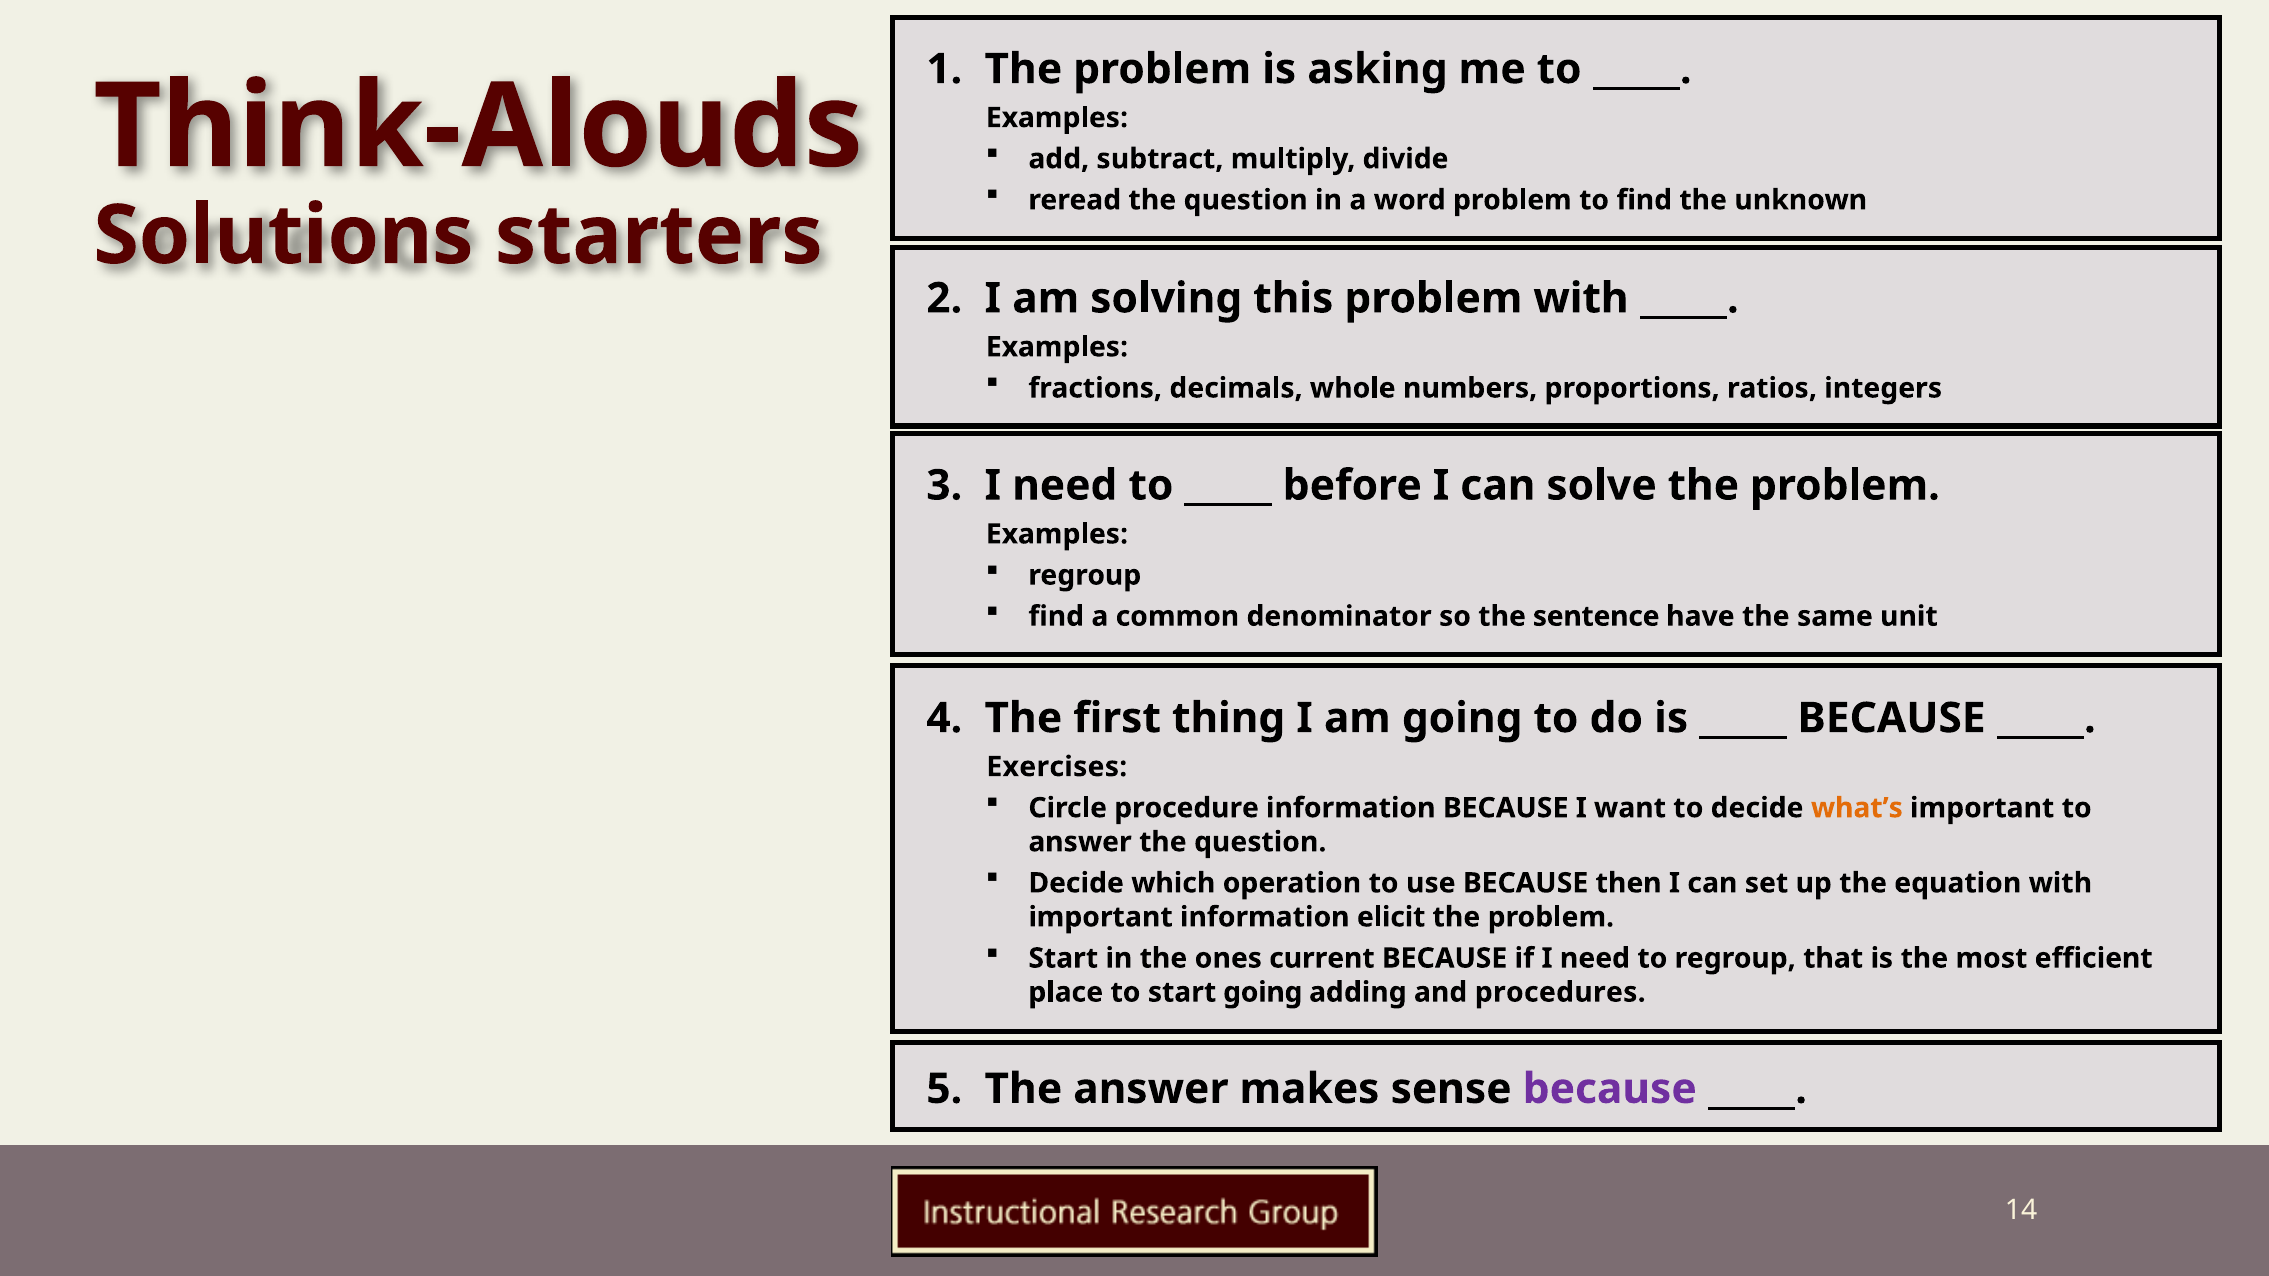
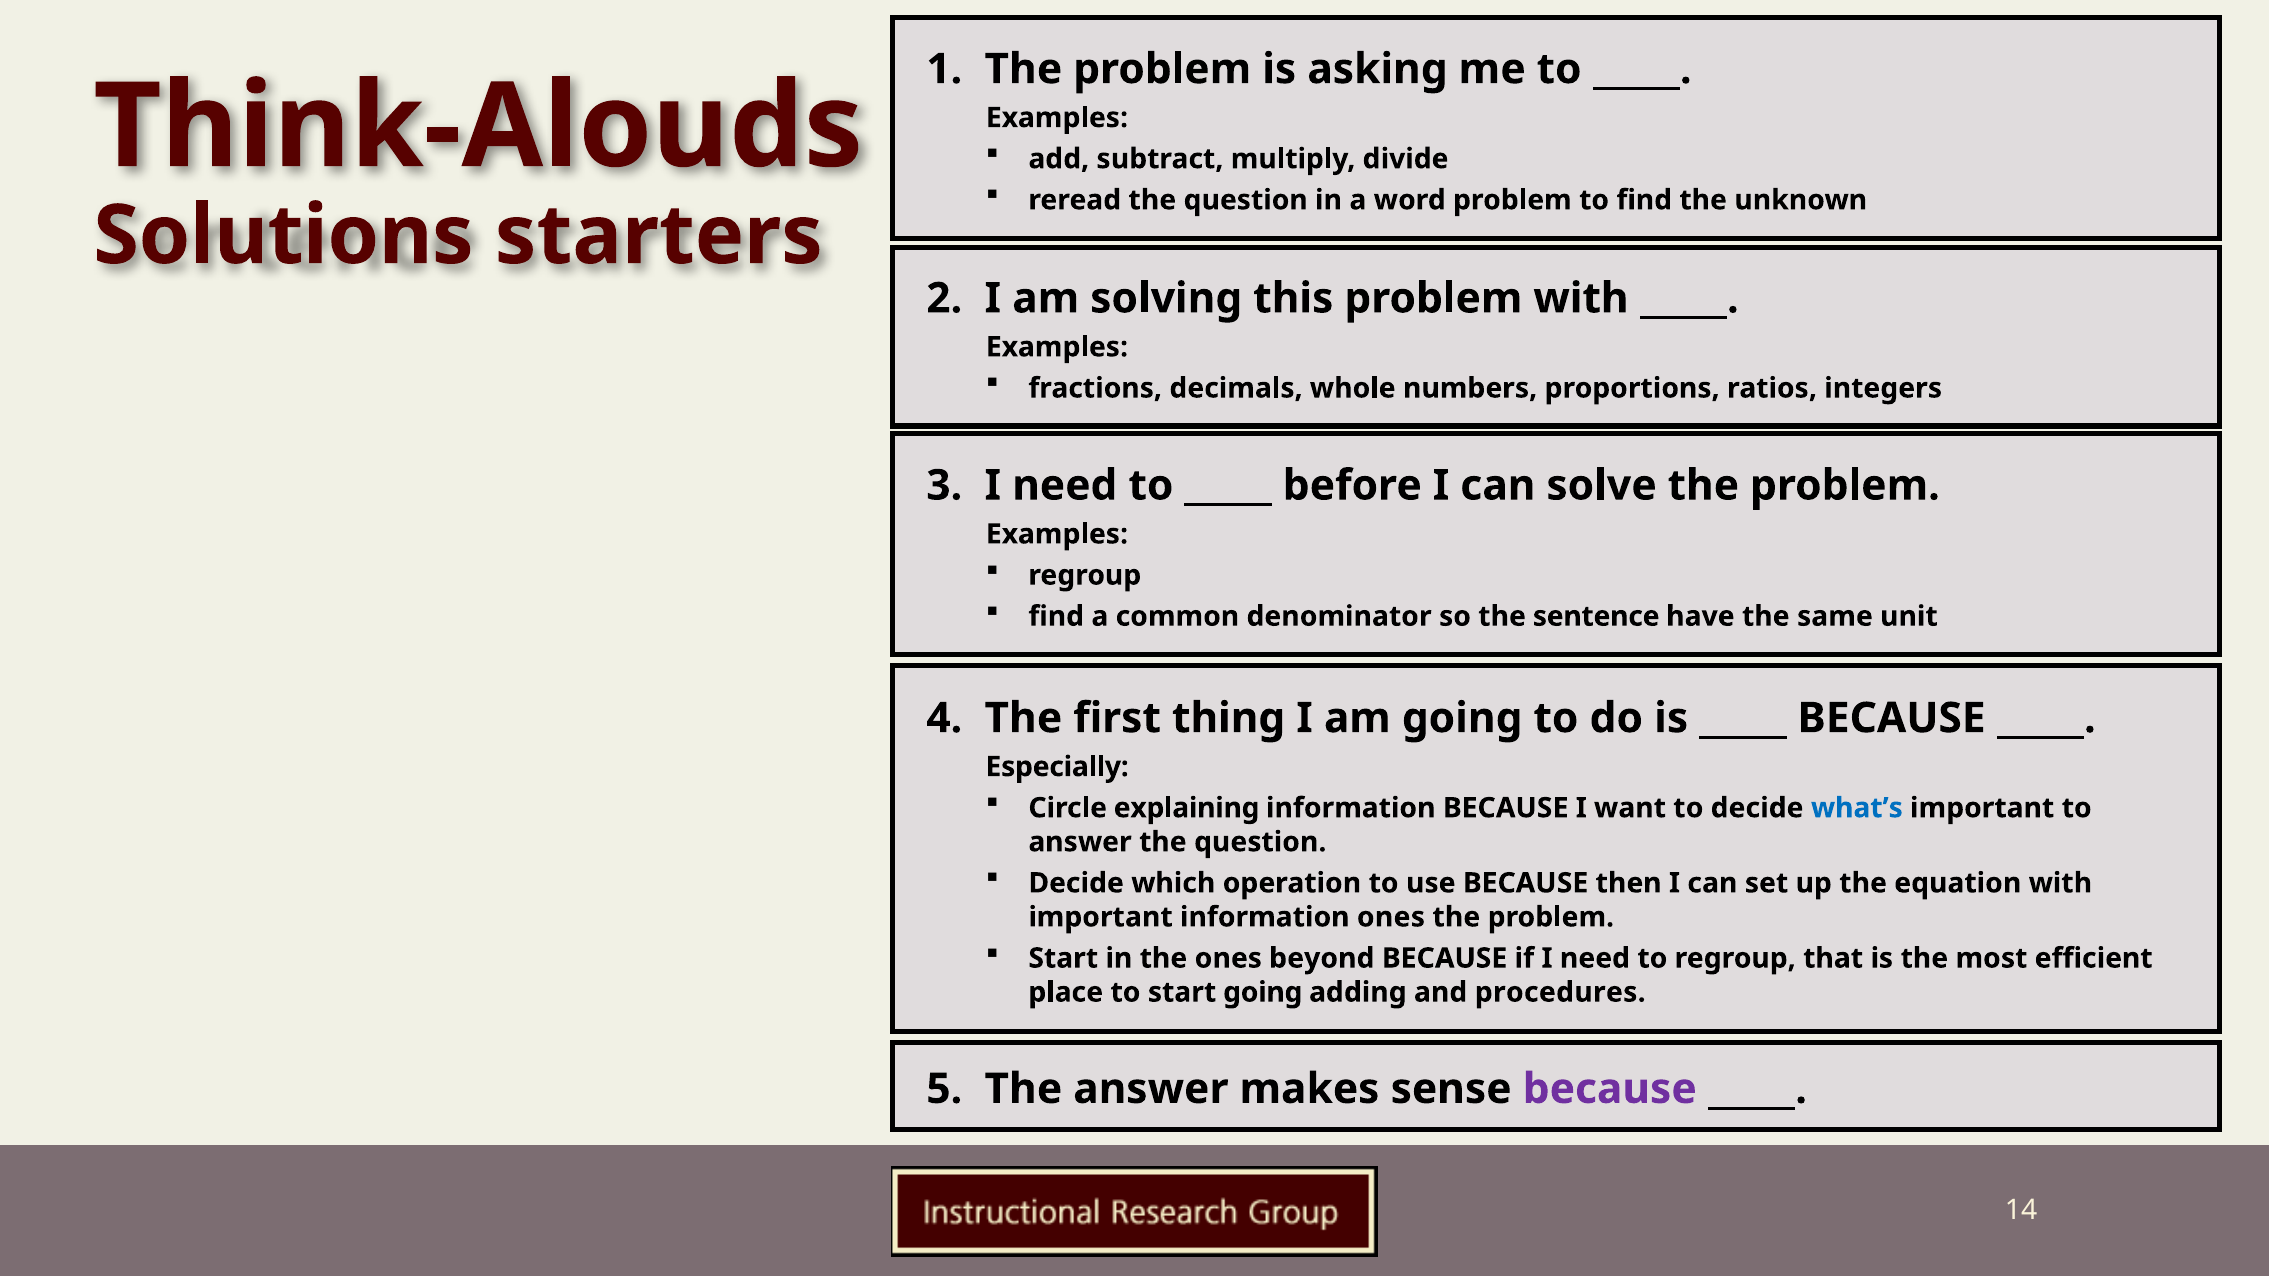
Exercises: Exercises -> Especially
procedure: procedure -> explaining
what’s colour: orange -> blue
information elicit: elicit -> ones
current: current -> beyond
